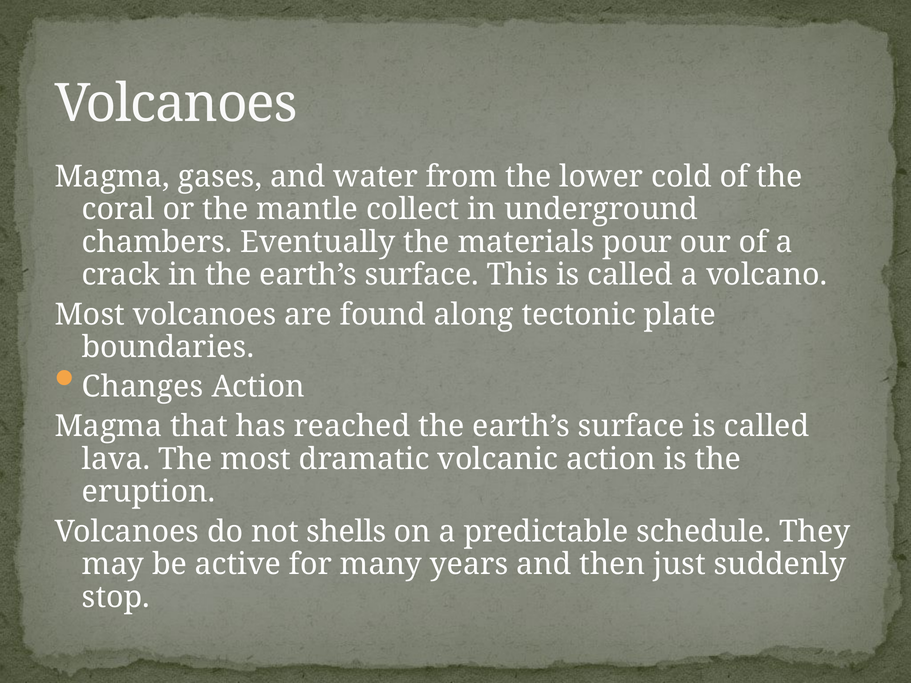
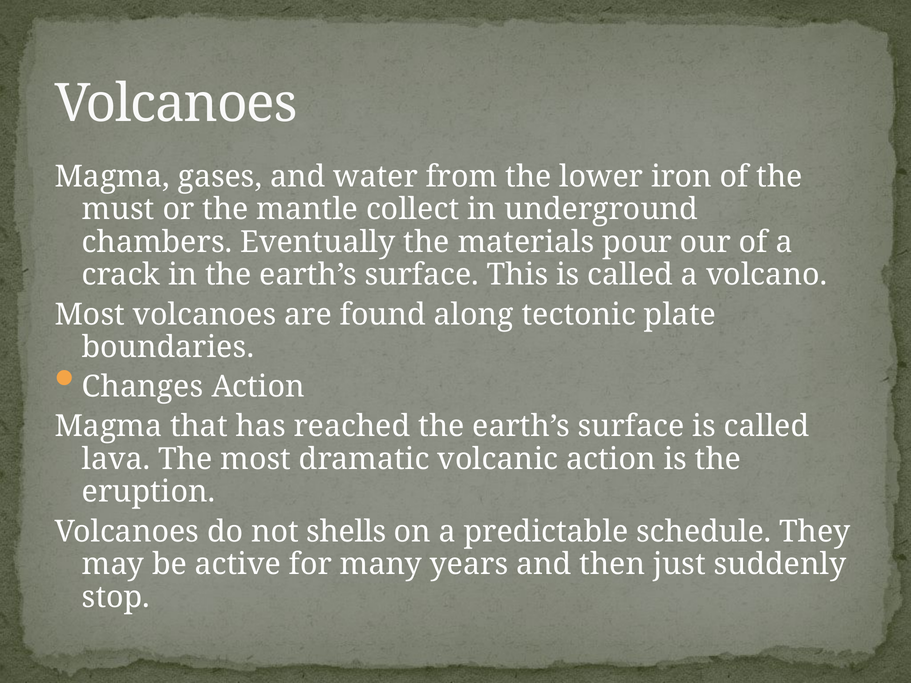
cold: cold -> iron
coral: coral -> must
